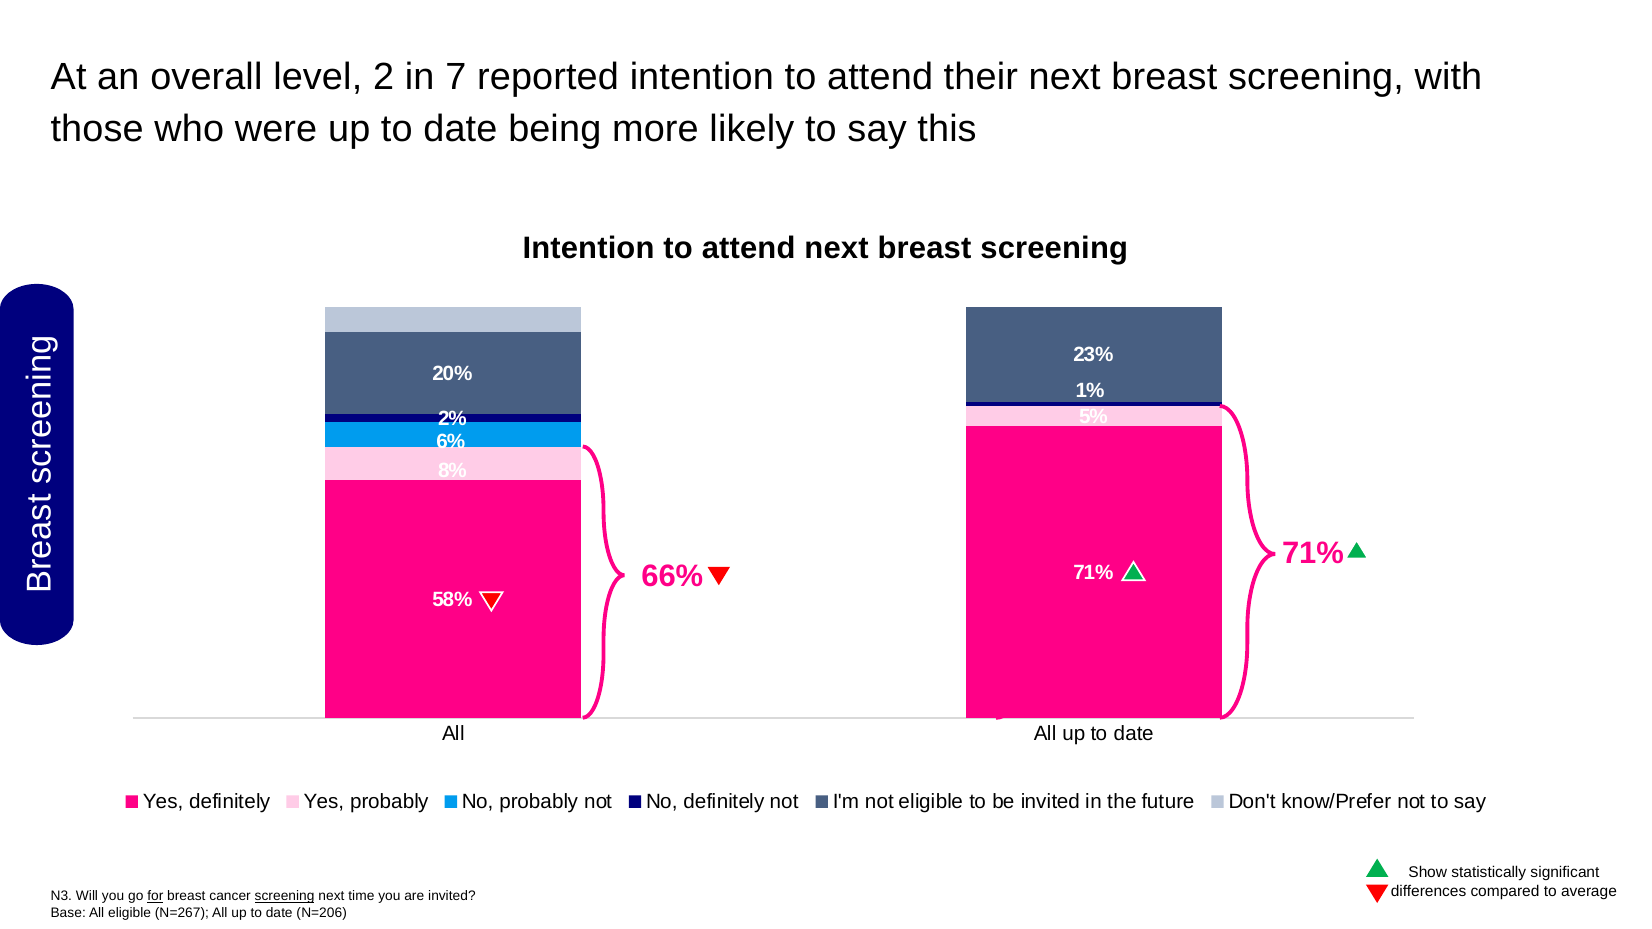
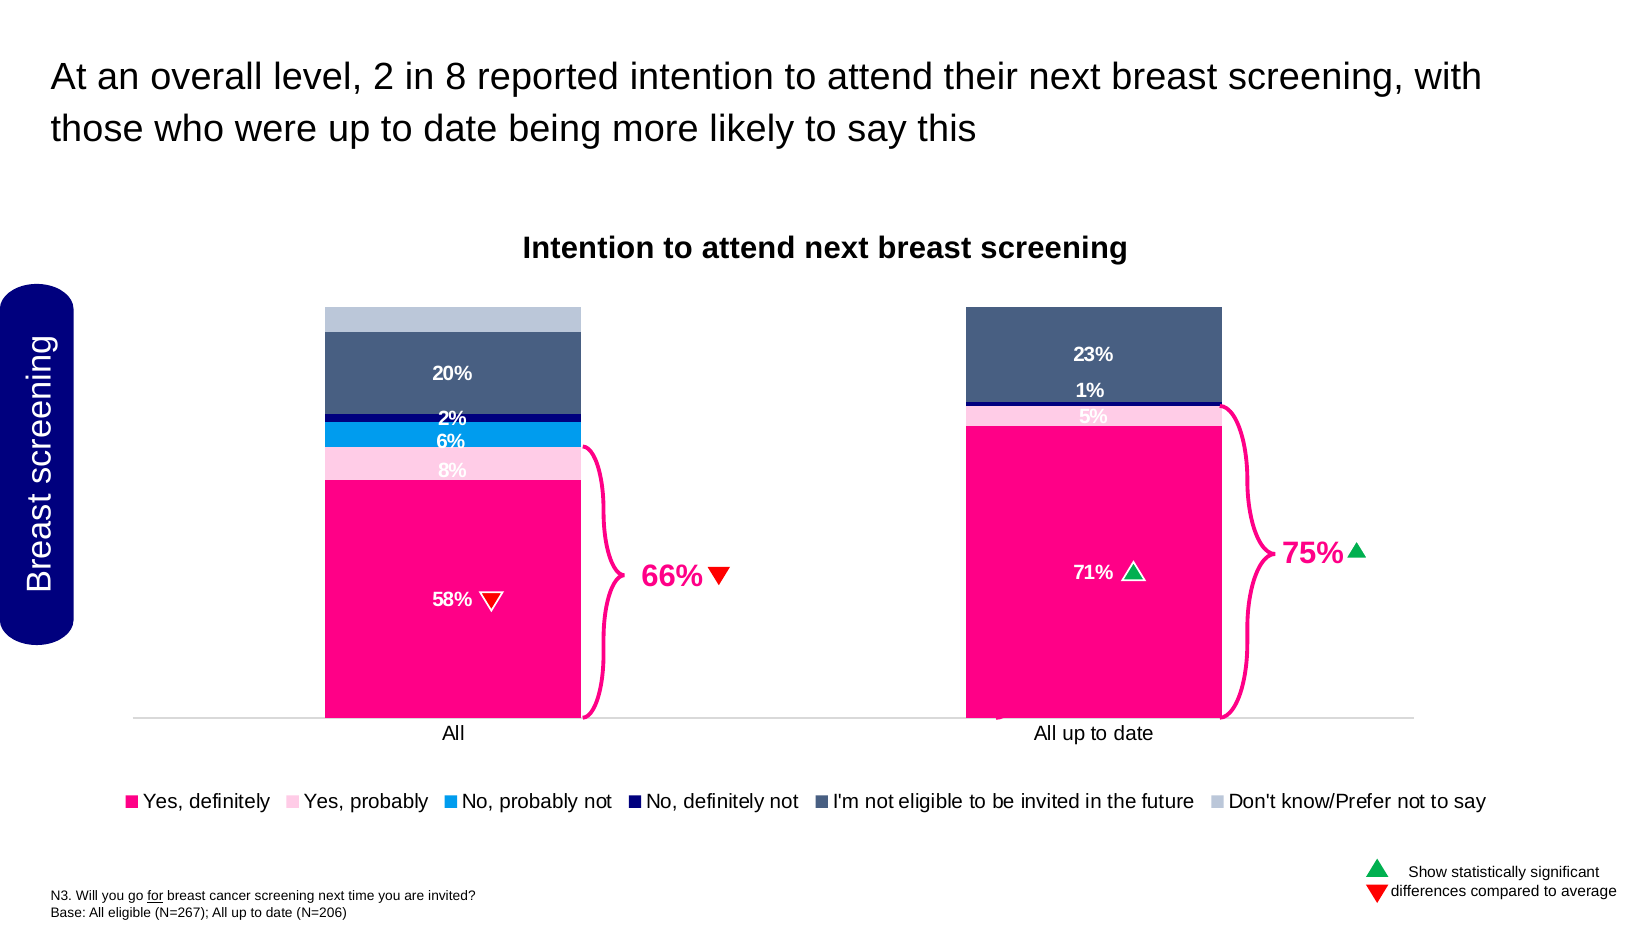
7: 7 -> 8
71% at (1313, 553): 71% -> 75%
screening at (285, 896) underline: present -> none
